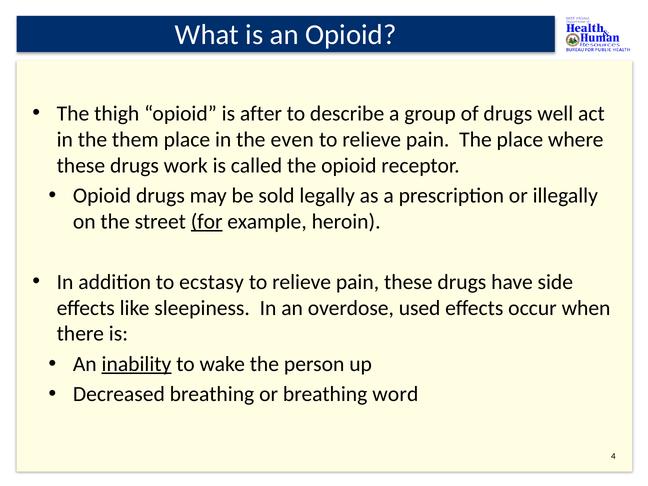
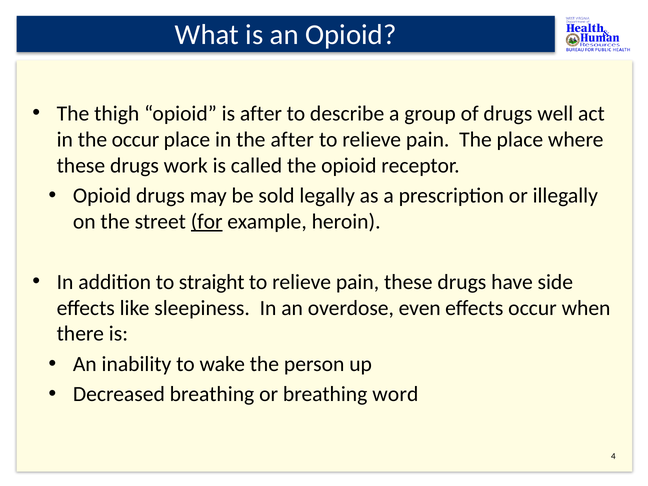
the them: them -> occur
the even: even -> after
ecstasy: ecstasy -> straight
used: used -> even
inability underline: present -> none
